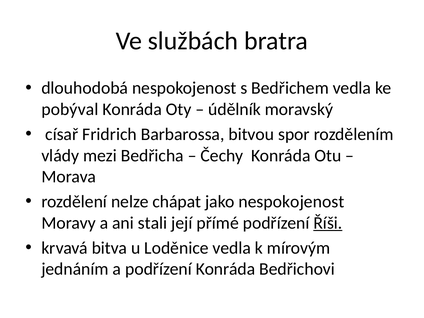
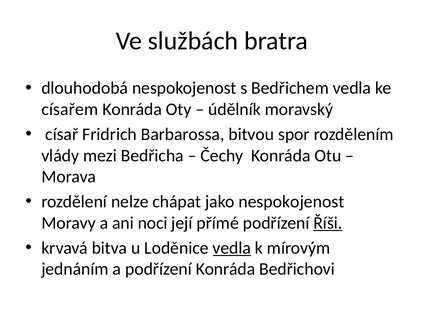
pobýval: pobýval -> císařem
stali: stali -> noci
vedla at (232, 248) underline: none -> present
